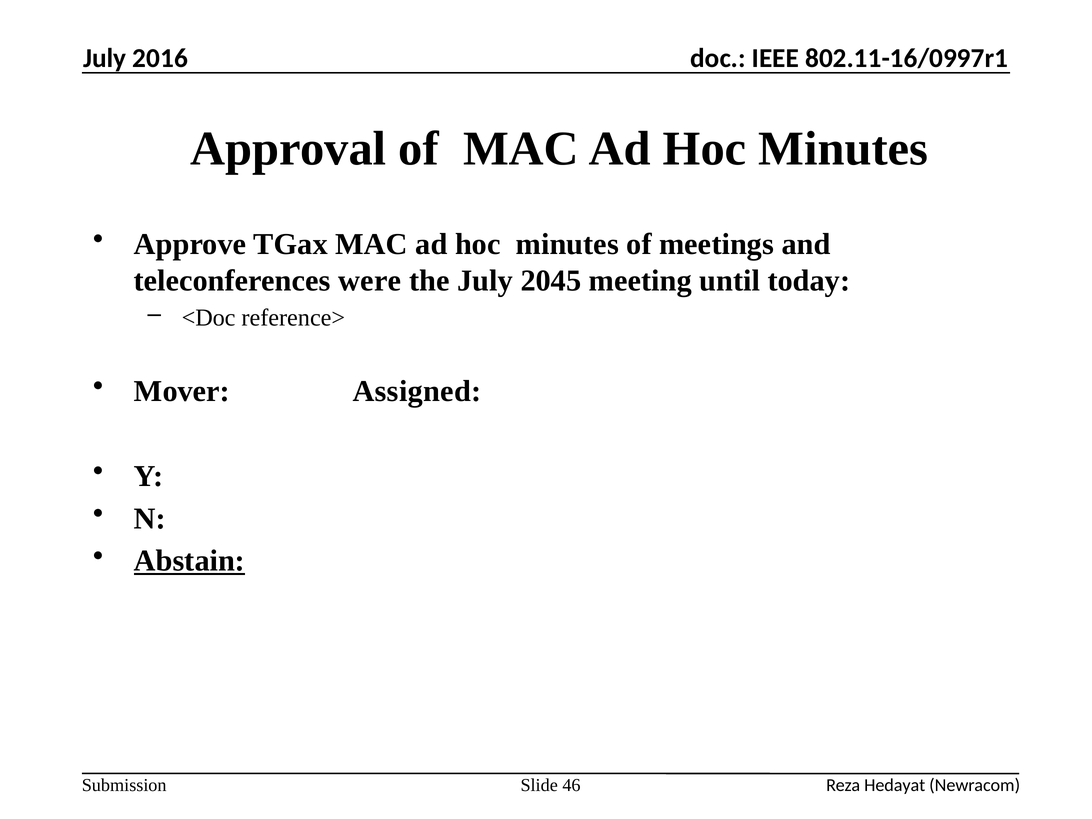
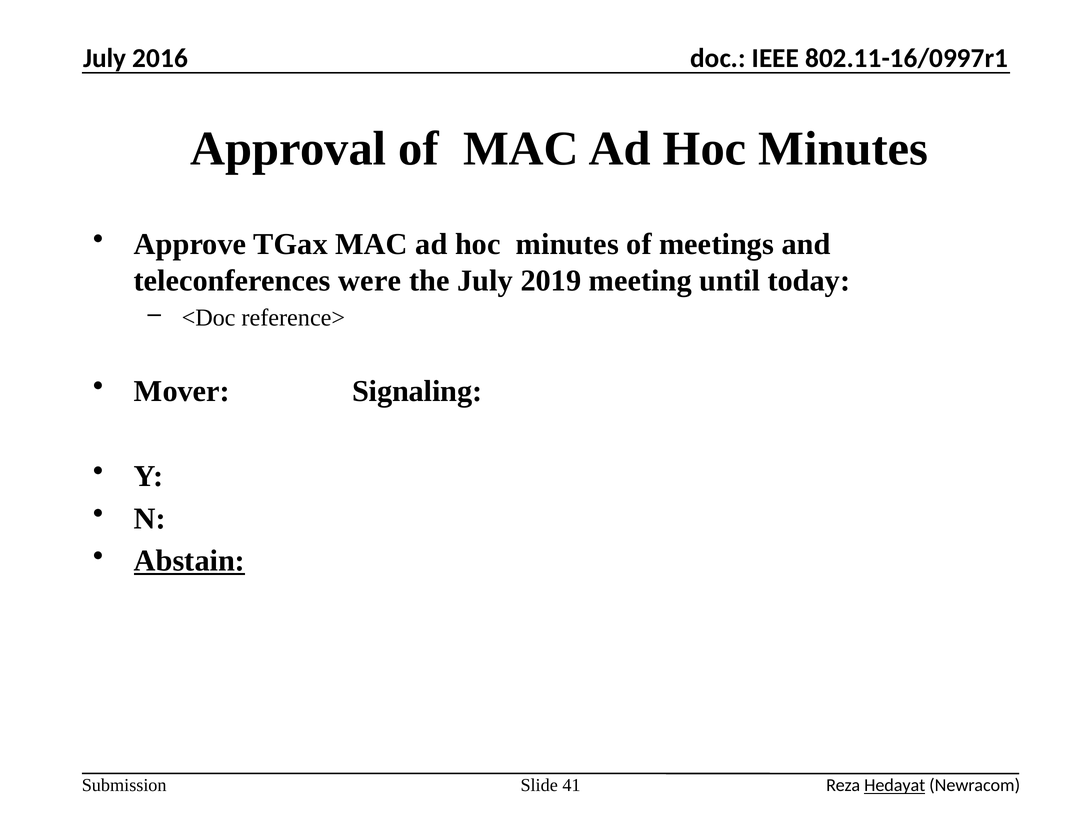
2045: 2045 -> 2019
Assigned: Assigned -> Signaling
46: 46 -> 41
Hedayat underline: none -> present
